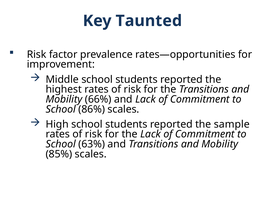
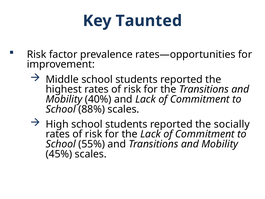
66%: 66% -> 40%
86%: 86% -> 88%
sample: sample -> socially
63%: 63% -> 55%
85%: 85% -> 45%
